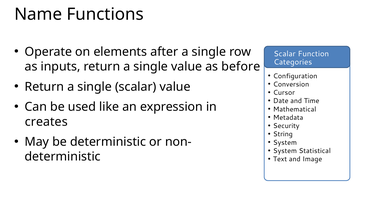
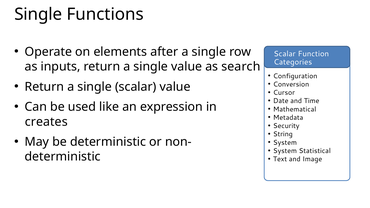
Name at (38, 14): Name -> Single
before: before -> search
